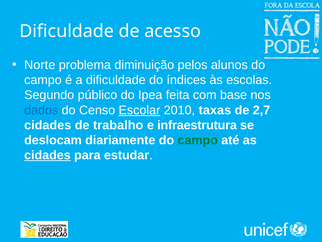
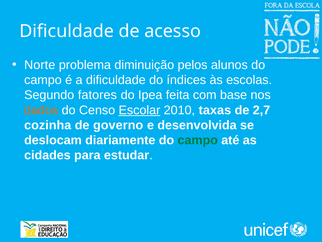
público: público -> fatores
dados colour: blue -> orange
cidades at (48, 125): cidades -> cozinha
trabalho: trabalho -> governo
infraestrutura: infraestrutura -> desenvolvida
cidades at (47, 155) underline: present -> none
